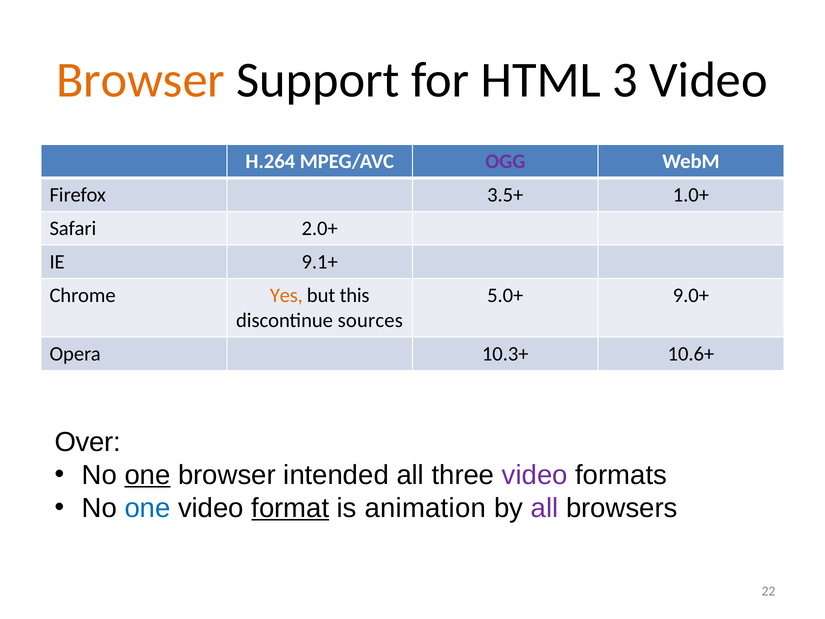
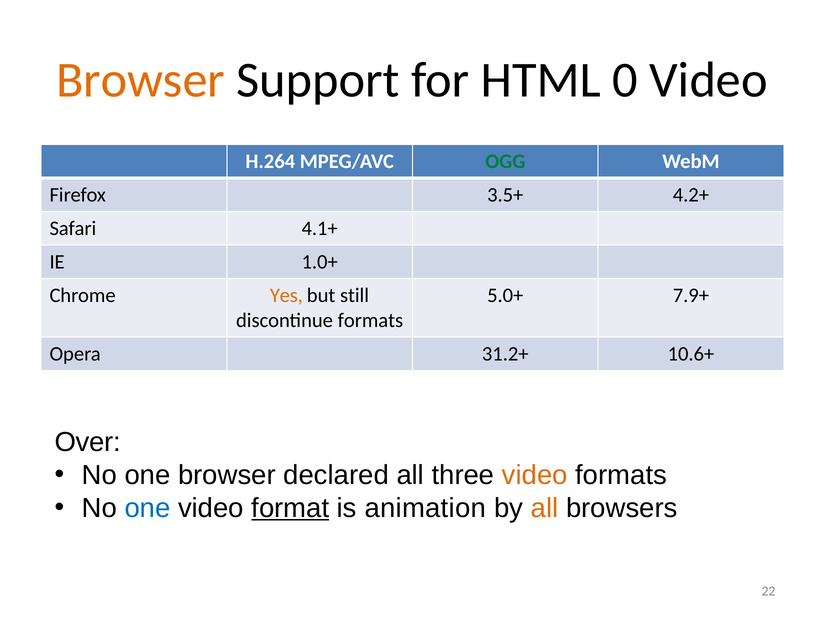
3: 3 -> 0
OGG colour: purple -> green
1.0+: 1.0+ -> 4.2+
2.0+: 2.0+ -> 4.1+
9.1+: 9.1+ -> 1.0+
this: this -> still
9.0+: 9.0+ -> 7.9+
discontinue sources: sources -> formats
10.3+: 10.3+ -> 31.2+
one at (147, 475) underline: present -> none
intended: intended -> declared
video at (535, 475) colour: purple -> orange
all at (545, 508) colour: purple -> orange
